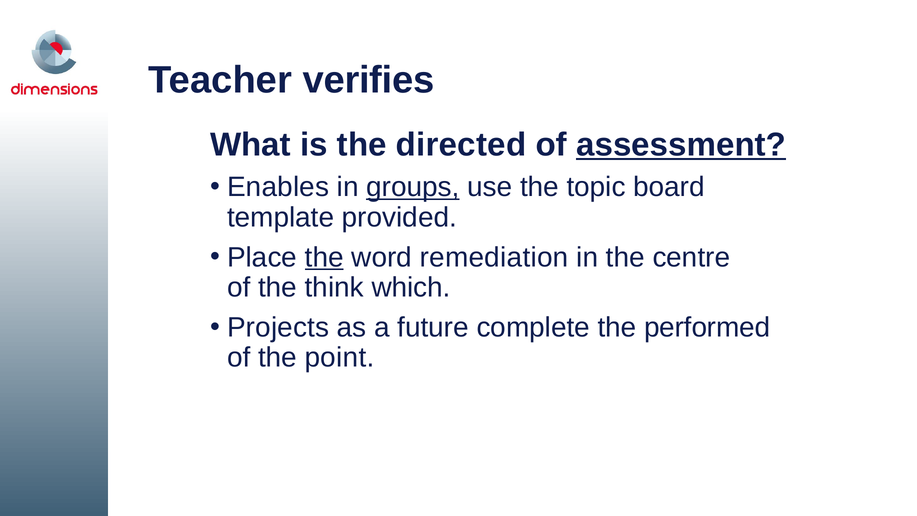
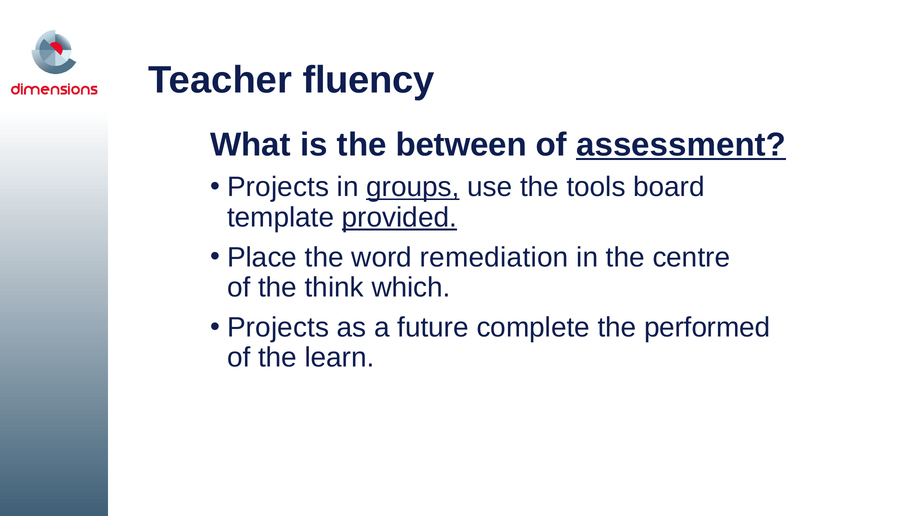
verifies: verifies -> fluency
directed: directed -> between
Enables at (278, 187): Enables -> Projects
topic: topic -> tools
provided underline: none -> present
the at (324, 257) underline: present -> none
point: point -> learn
